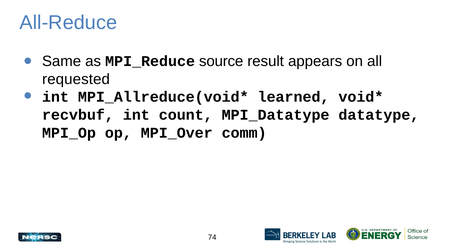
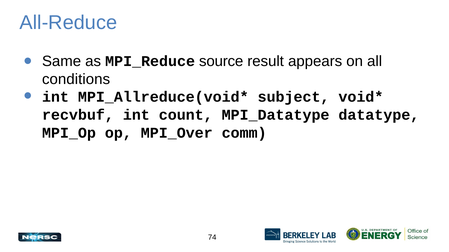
requested: requested -> conditions
learned: learned -> subject
